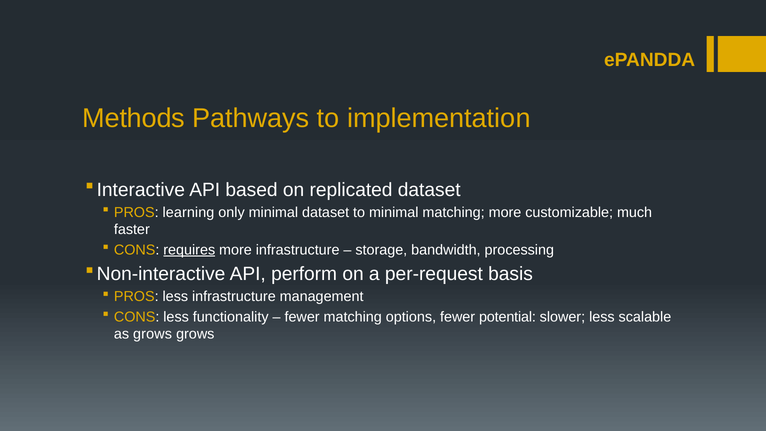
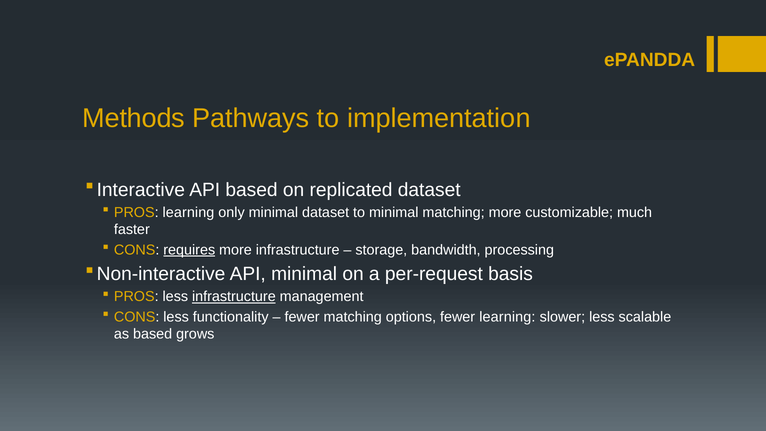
API perform: perform -> minimal
infrastructure at (234, 297) underline: none -> present
fewer potential: potential -> learning
as grows: grows -> based
